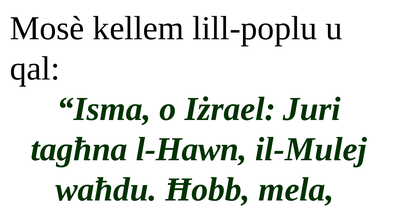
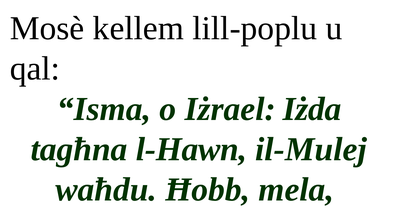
Juri: Juri -> Iżda
